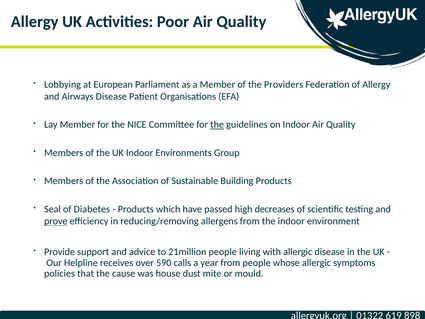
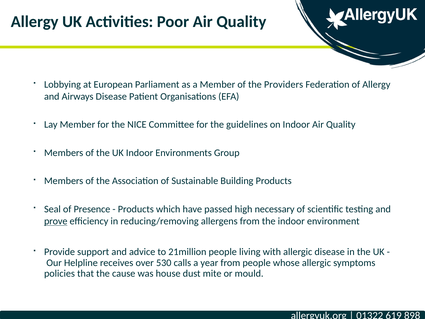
the at (217, 125) underline: present -> none
Diabetes: Diabetes -> Presence
decreases: decreases -> necessary
590: 590 -> 530
